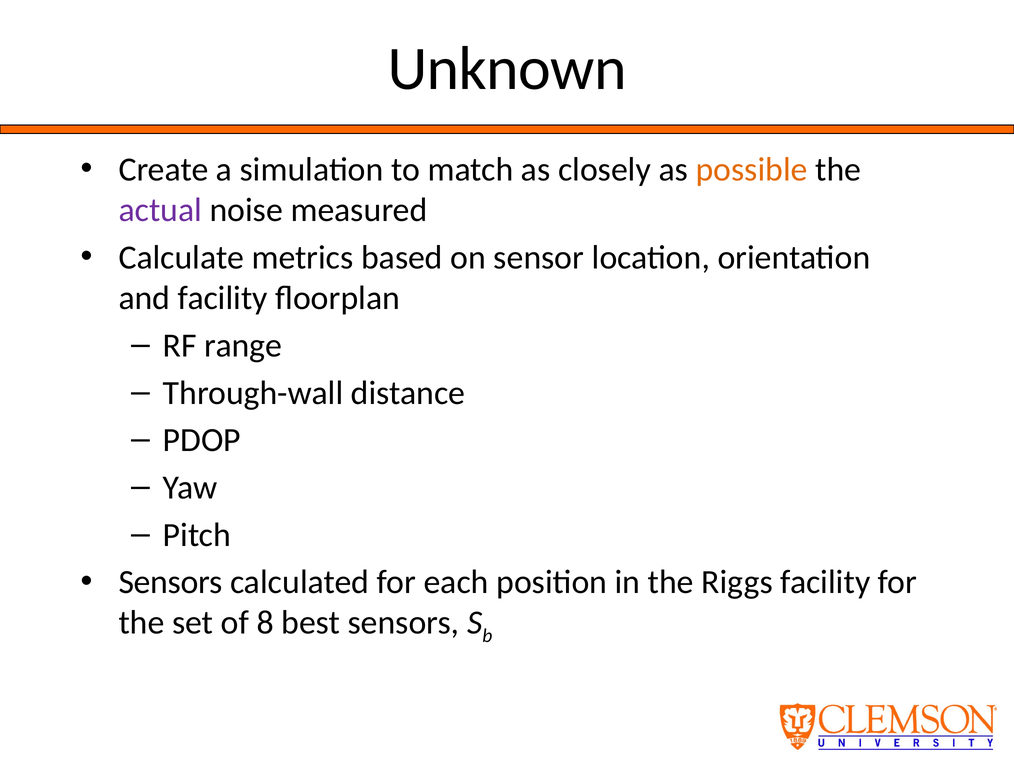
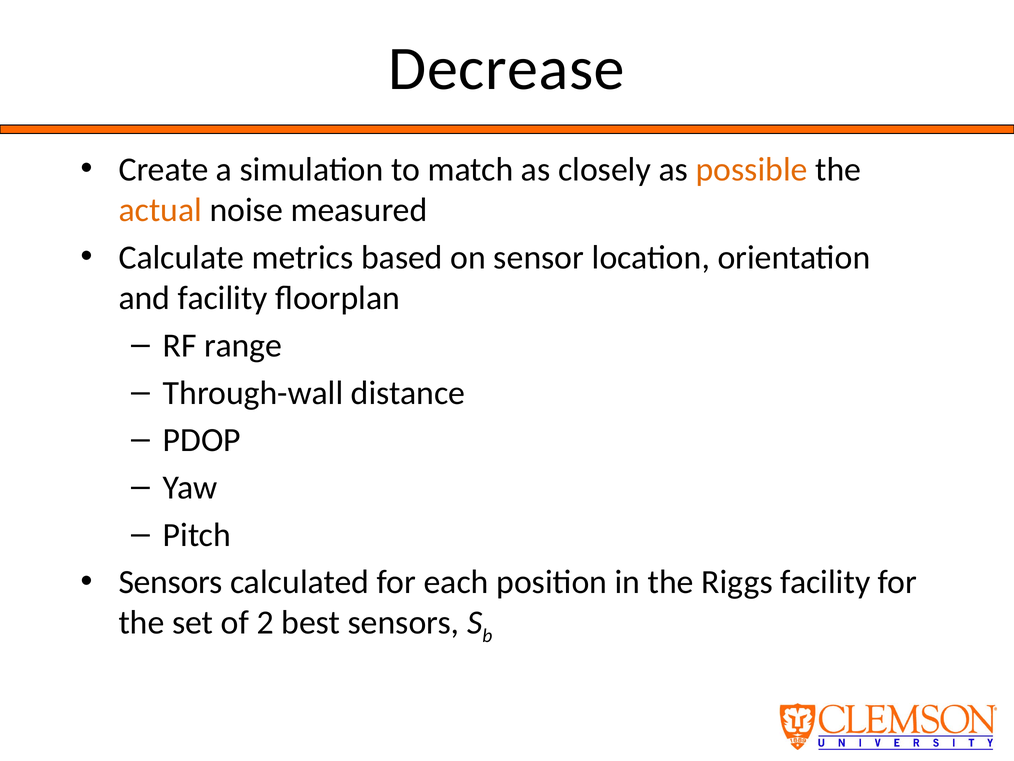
Unknown: Unknown -> Decrease
actual colour: purple -> orange
8: 8 -> 2
